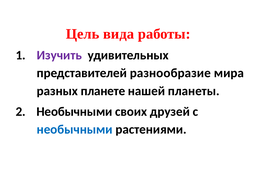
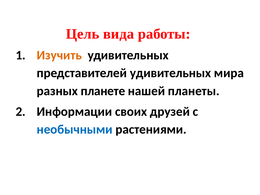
Изучить colour: purple -> orange
представителей разнообразие: разнообразие -> удивительных
Необычными at (74, 112): Необычными -> Информации
